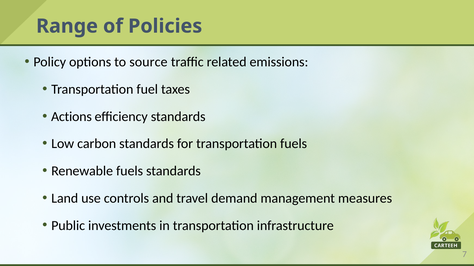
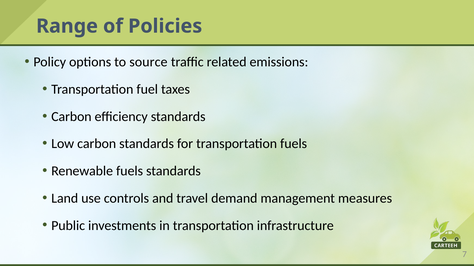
Actions at (71, 117): Actions -> Carbon
